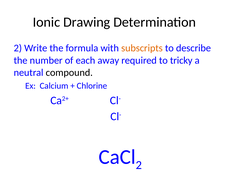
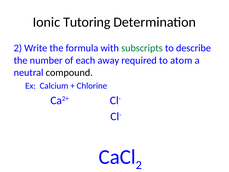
Drawing: Drawing -> Tutoring
subscripts colour: orange -> green
tricky: tricky -> atom
